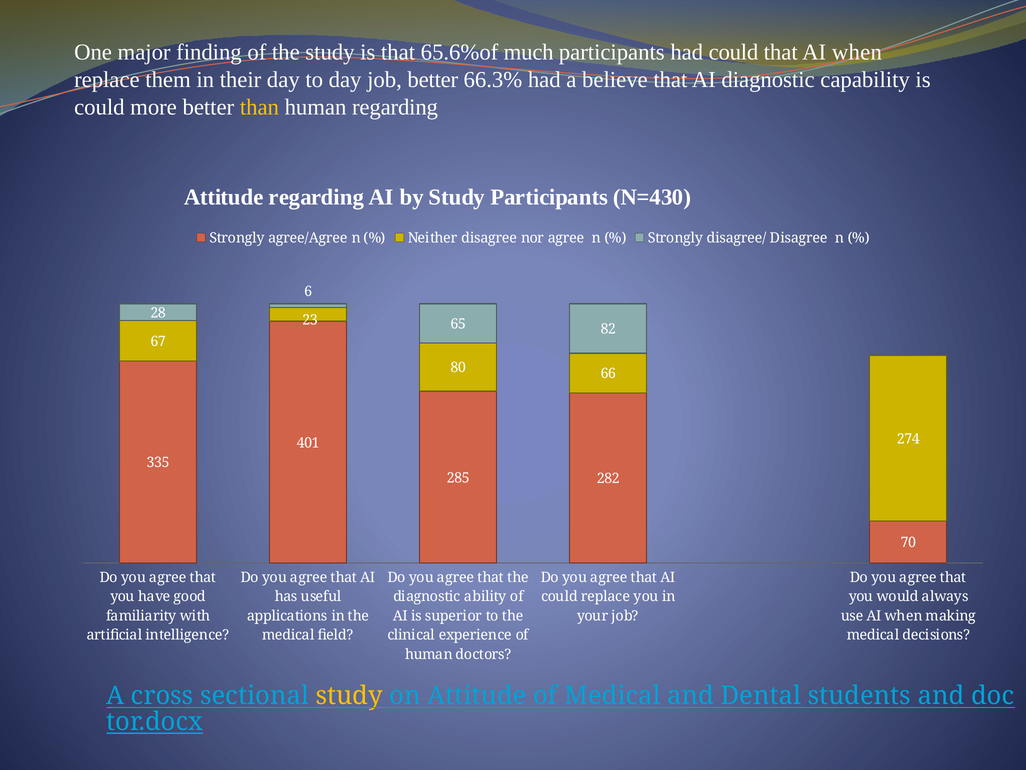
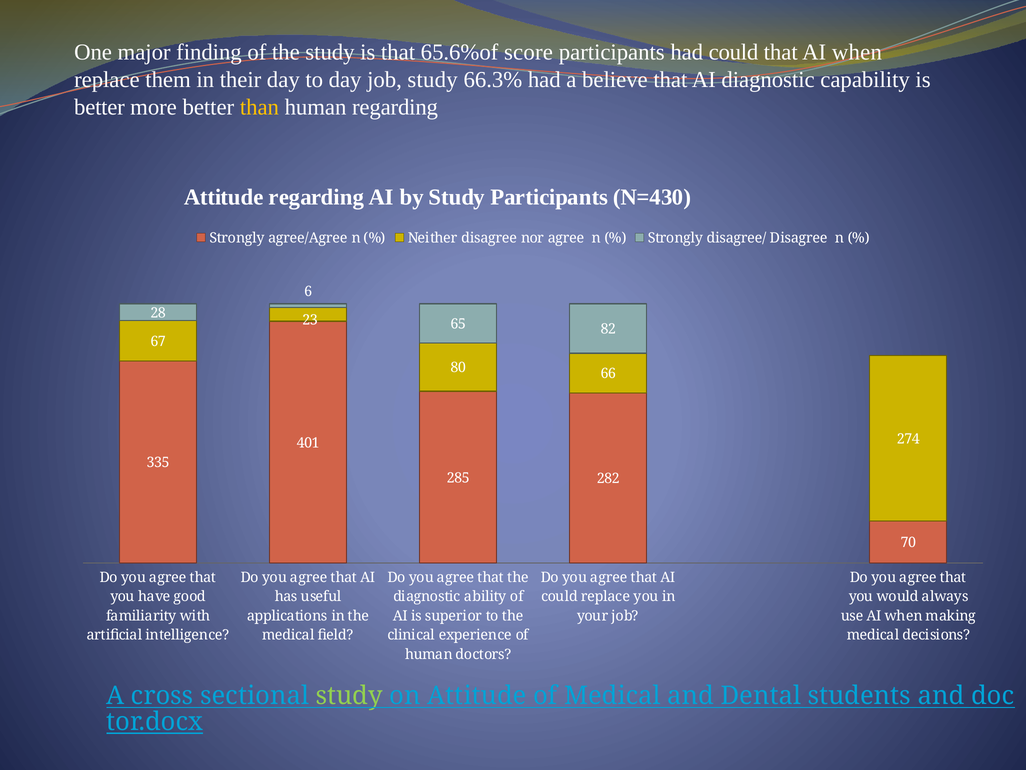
much: much -> score
job better: better -> study
could at (99, 107): could -> better
study at (349, 696) colour: yellow -> light green
